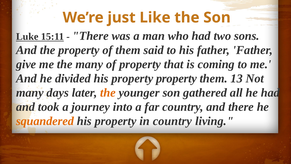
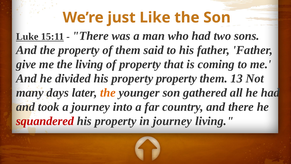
the many: many -> living
squandered colour: orange -> red
in country: country -> journey
